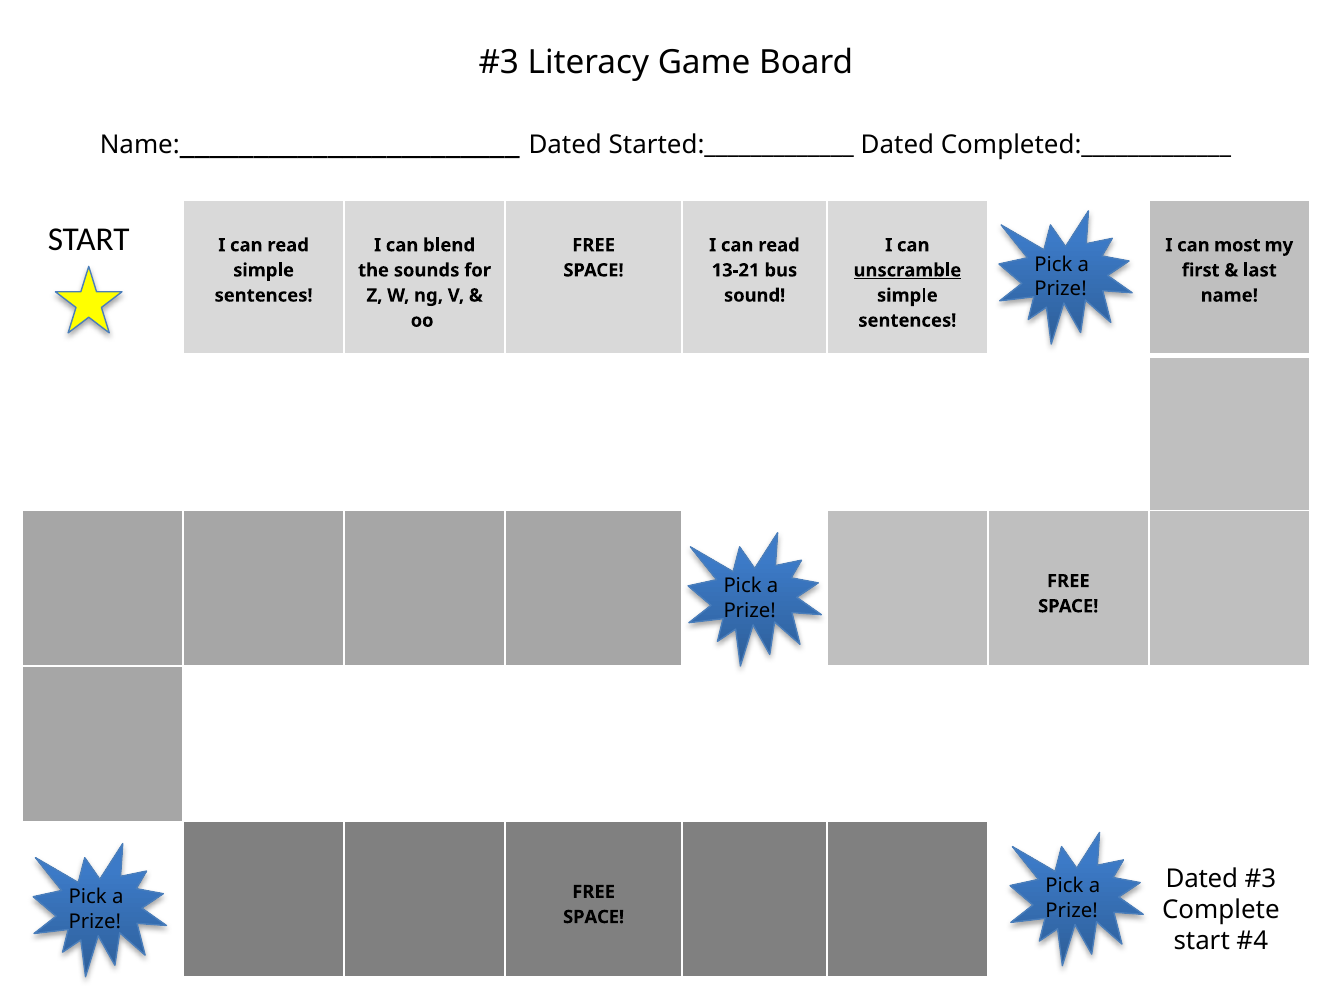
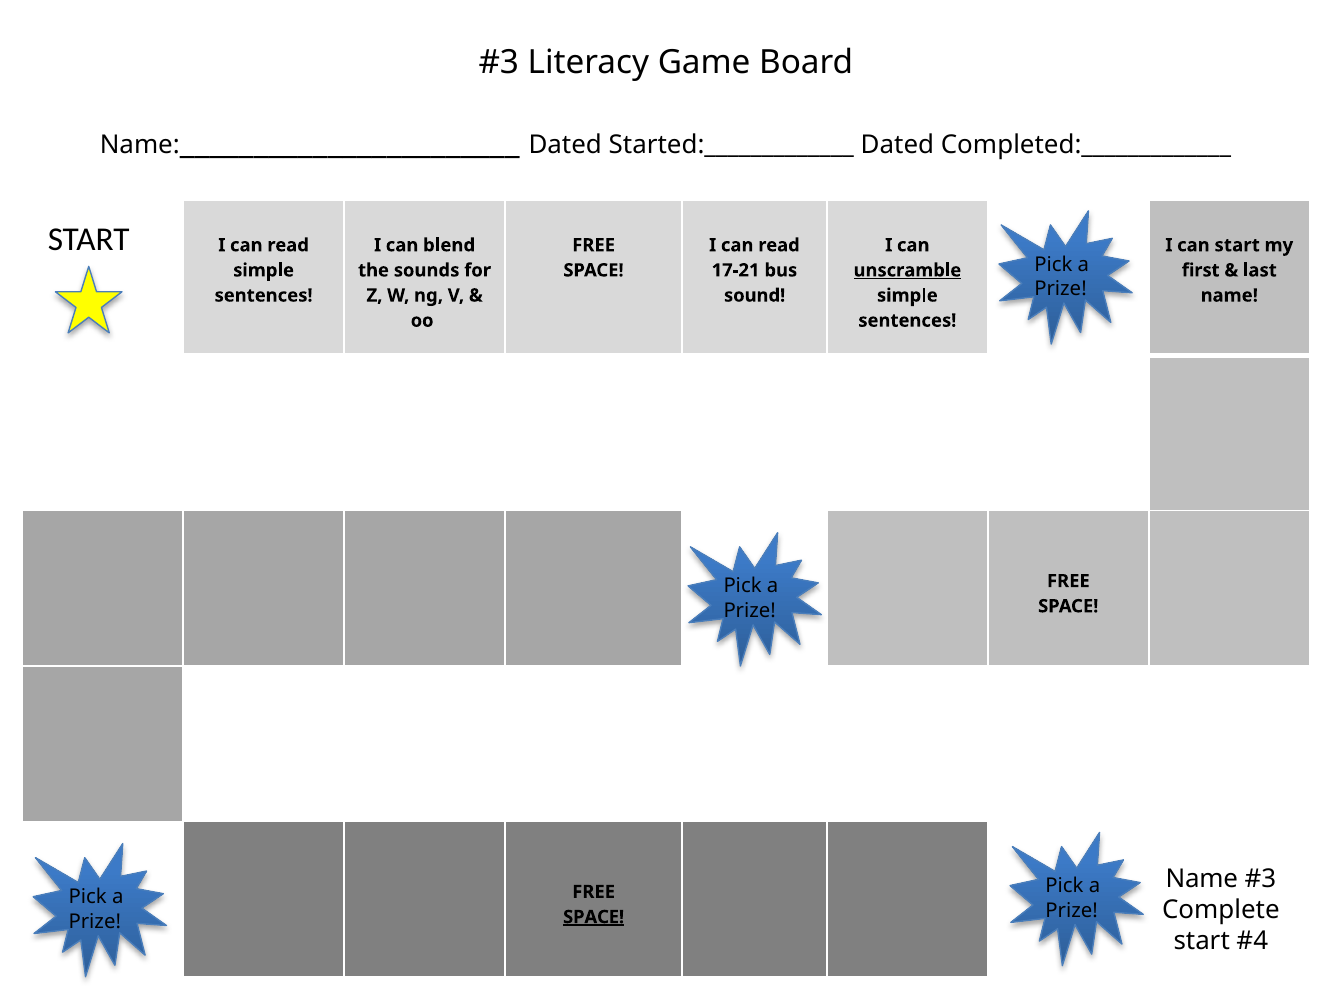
can most: most -> start
13-21: 13-21 -> 17-21
Dated at (1202, 879): Dated -> Name
SPACE at (594, 917) underline: none -> present
